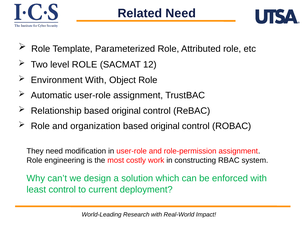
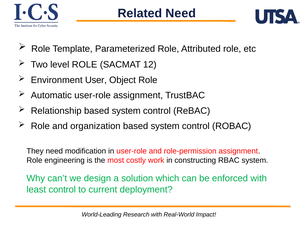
Environment With: With -> User
Relationship based original: original -> system
organization based original: original -> system
